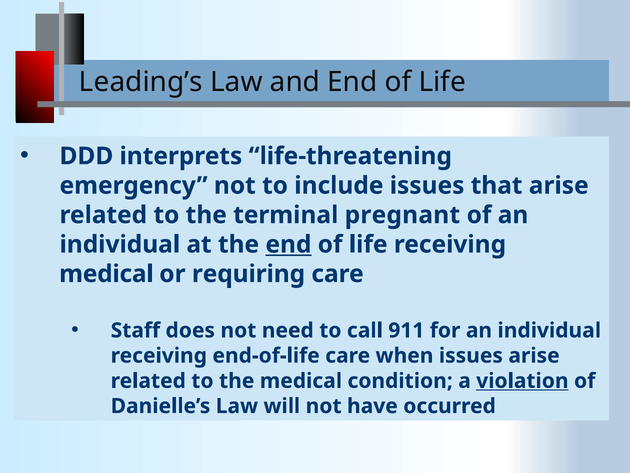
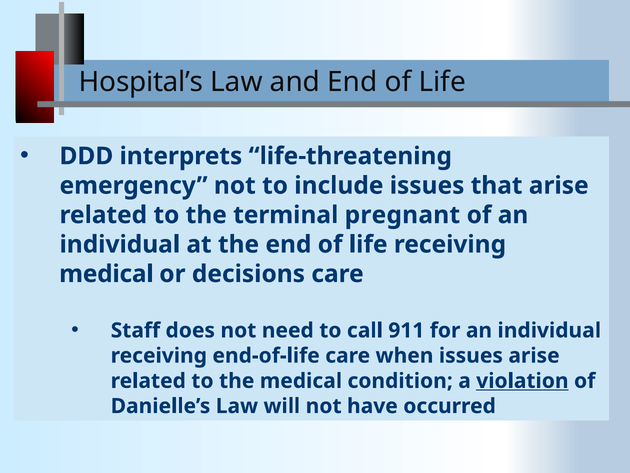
Leading’s: Leading’s -> Hospital’s
end at (288, 244) underline: present -> none
requiring: requiring -> decisions
